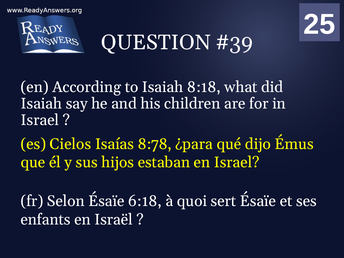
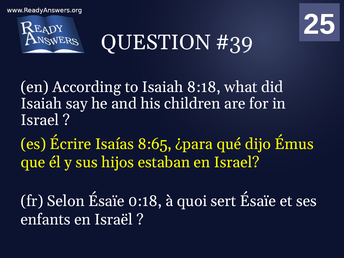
Cielos: Cielos -> Écrire
8:78: 8:78 -> 8:65
6:18: 6:18 -> 0:18
